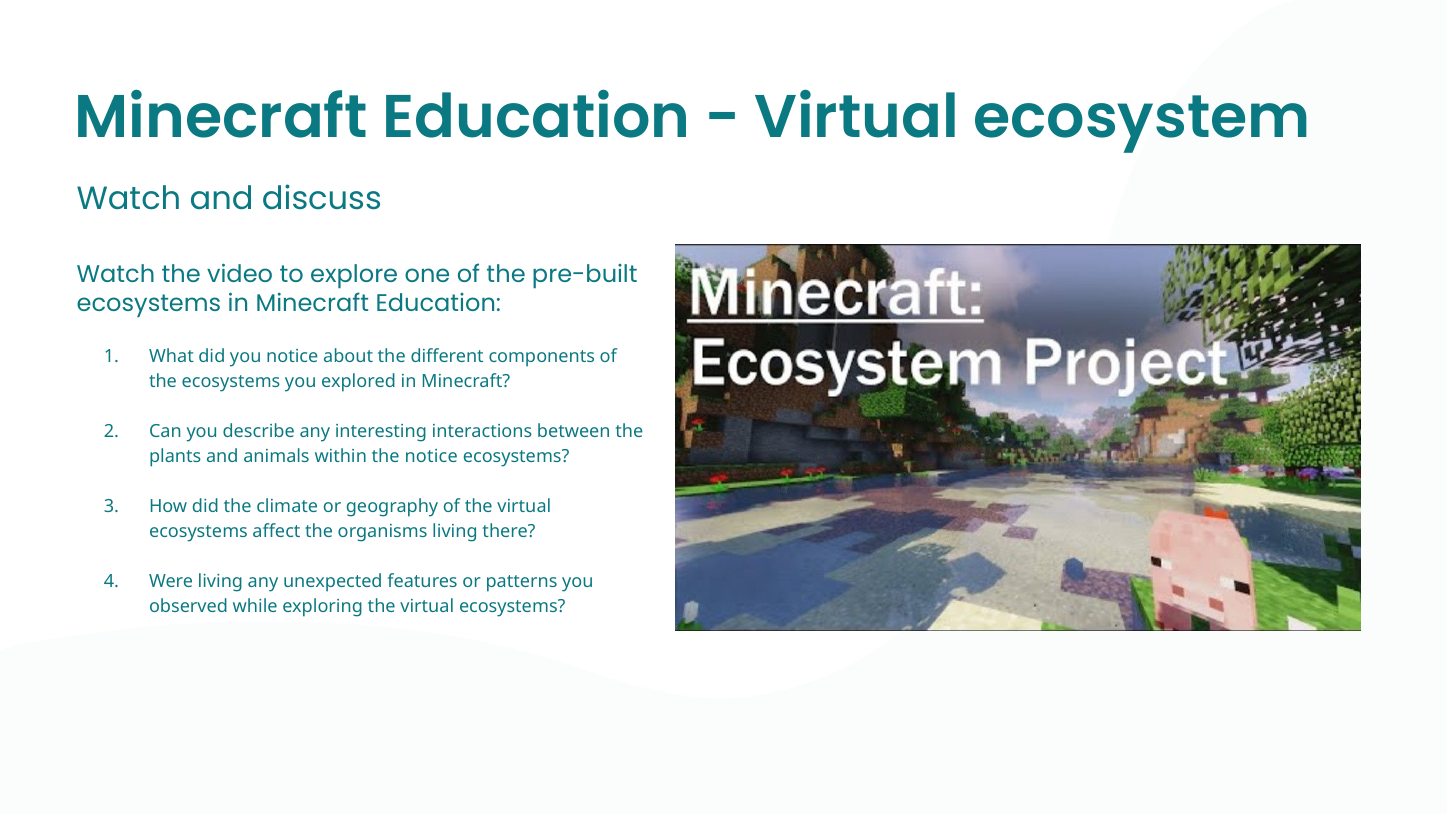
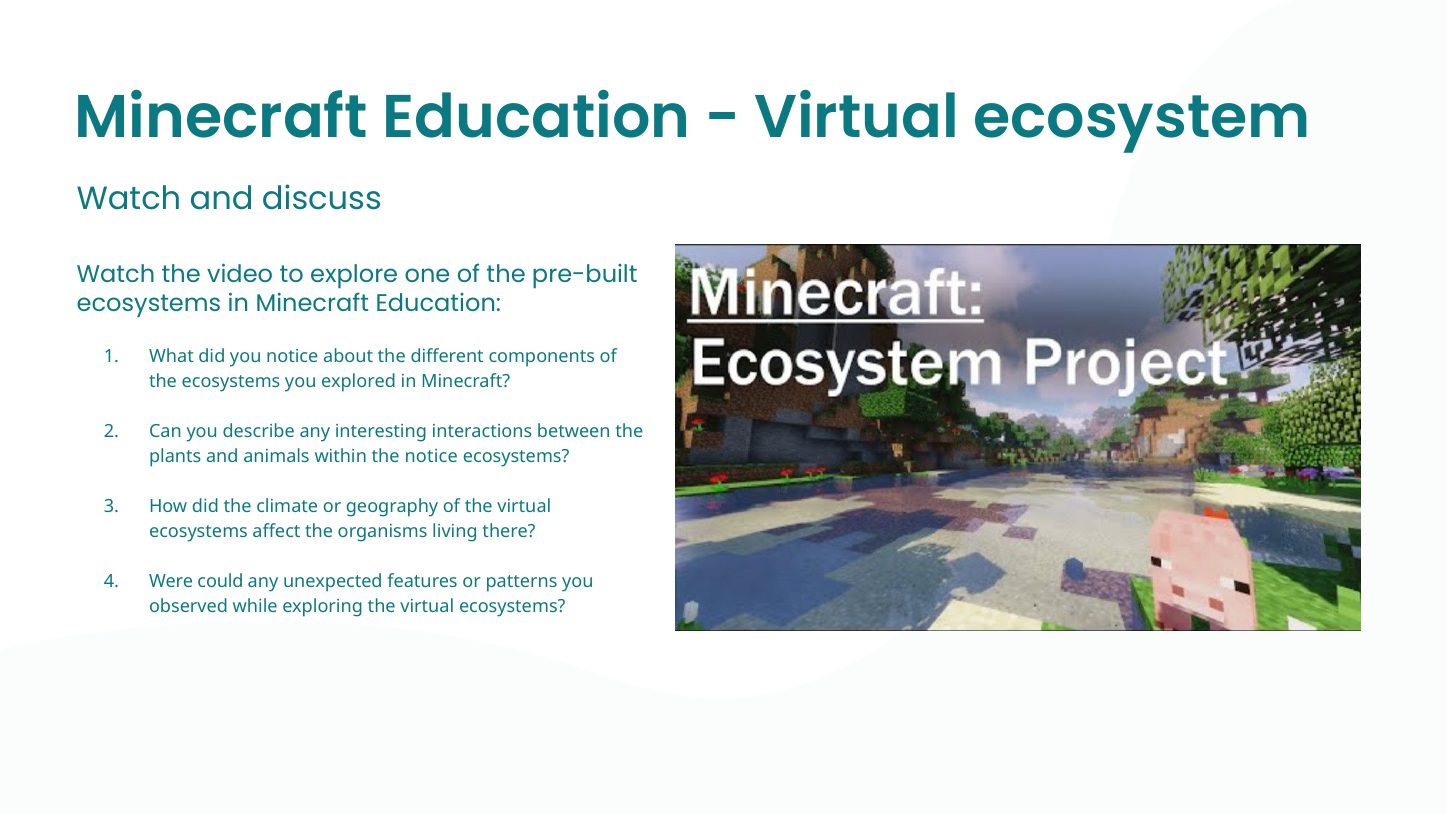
Were living: living -> could
